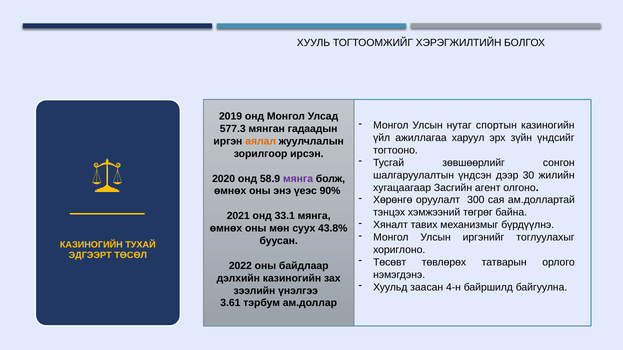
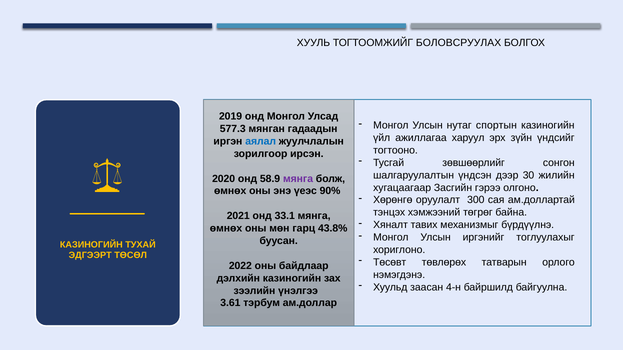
ХЭРЭГЖИЛТИЙН: ХЭРЭГЖИЛТИЙН -> БОЛОВСРУУЛАХ
аялал colour: orange -> blue
агент: агент -> гэрээ
суух: суух -> гарц
